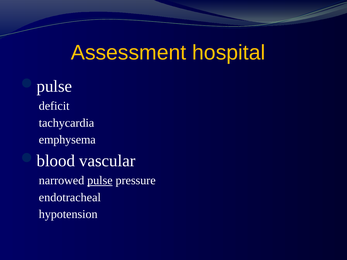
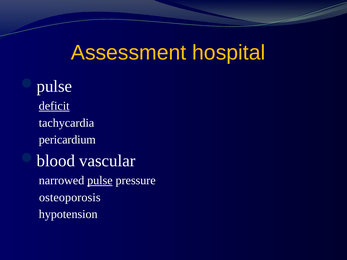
deficit underline: none -> present
emphysema: emphysema -> pericardium
endotracheal: endotracheal -> osteoporosis
